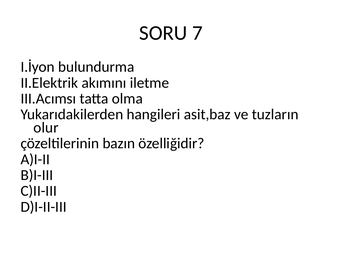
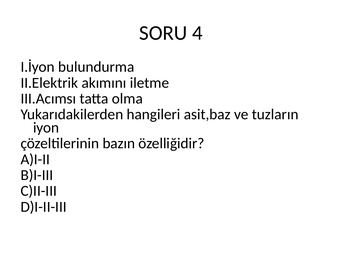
7: 7 -> 4
olur: olur -> iyon
